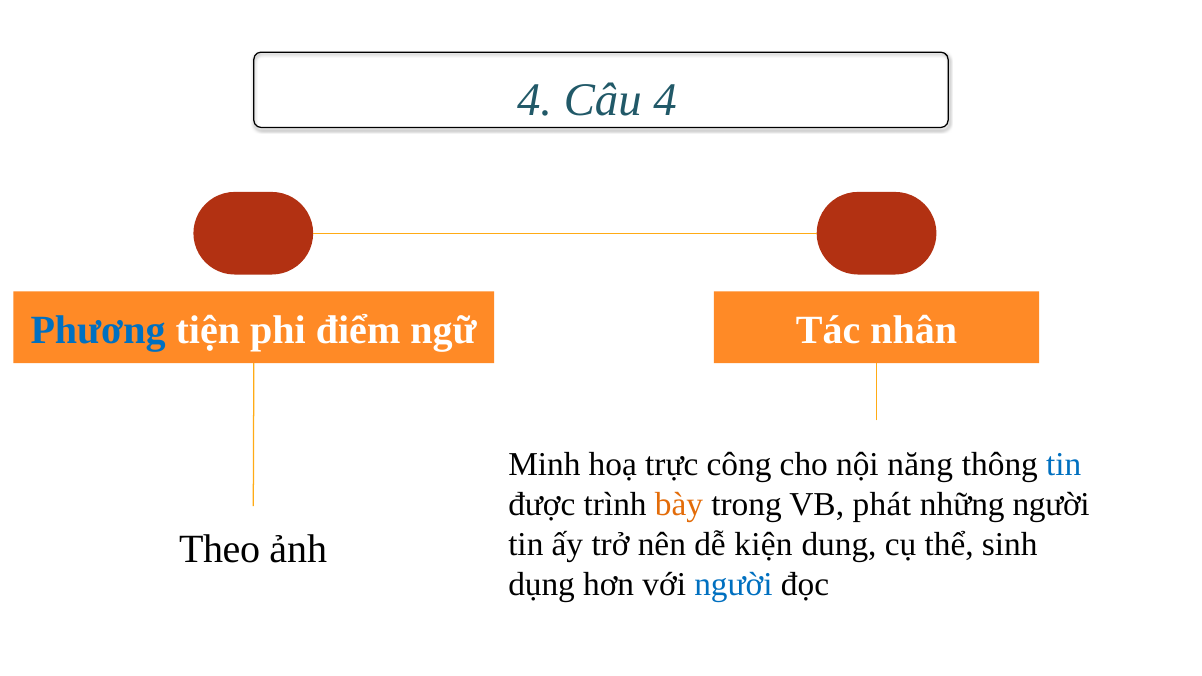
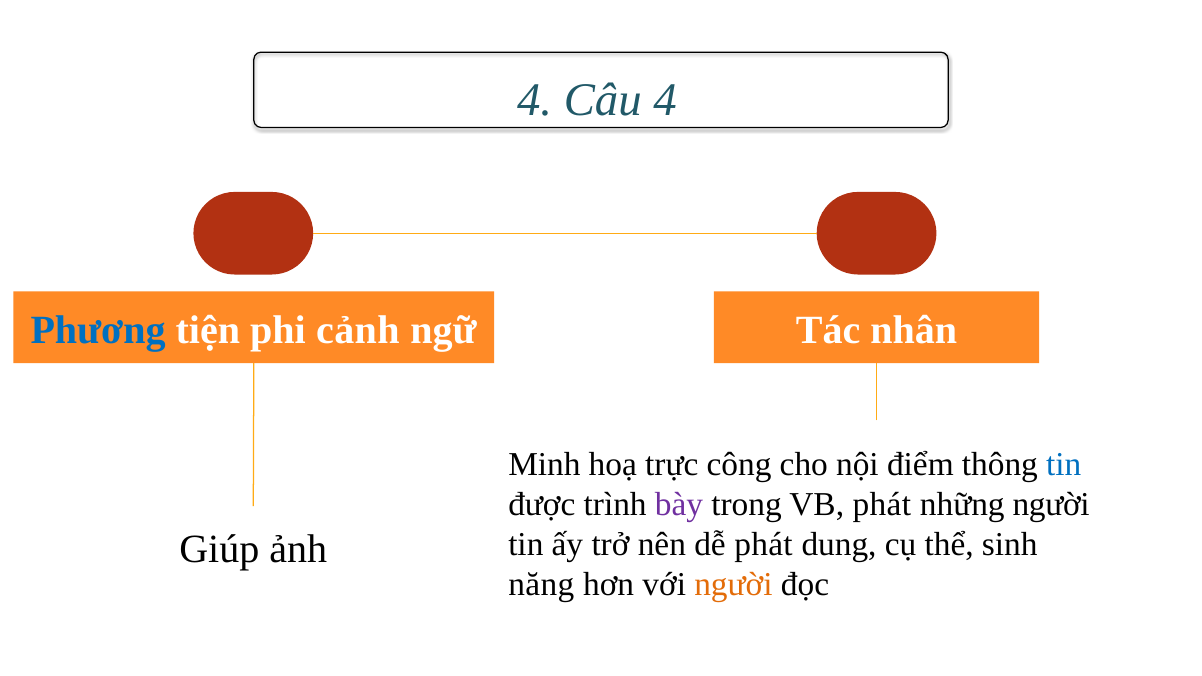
điểm: điểm -> cảnh
năng: năng -> điểm
bày colour: orange -> purple
dễ kiện: kiện -> phát
Theo: Theo -> Giúp
dụng: dụng -> năng
người at (733, 585) colour: blue -> orange
